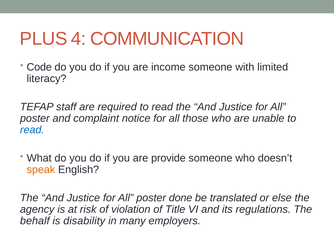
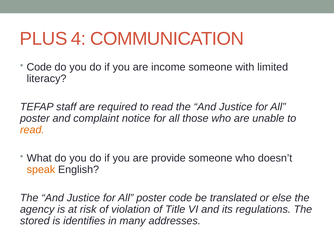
read at (32, 130) colour: blue -> orange
poster done: done -> code
behalf: behalf -> stored
disability: disability -> identifies
employers: employers -> addresses
